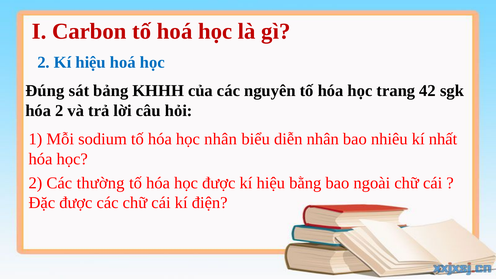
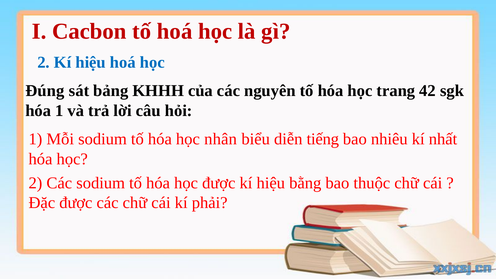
Carbon: Carbon -> Cacbon
hóa 2: 2 -> 1
diễn nhân: nhân -> tiếng
Các thường: thường -> sodium
ngoài: ngoài -> thuộc
điện: điện -> phải
